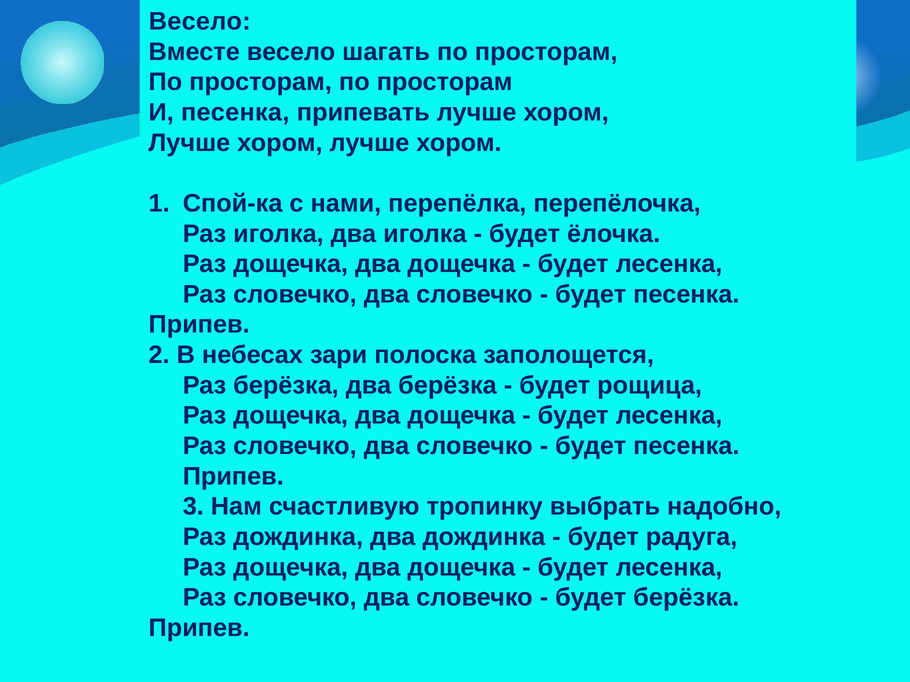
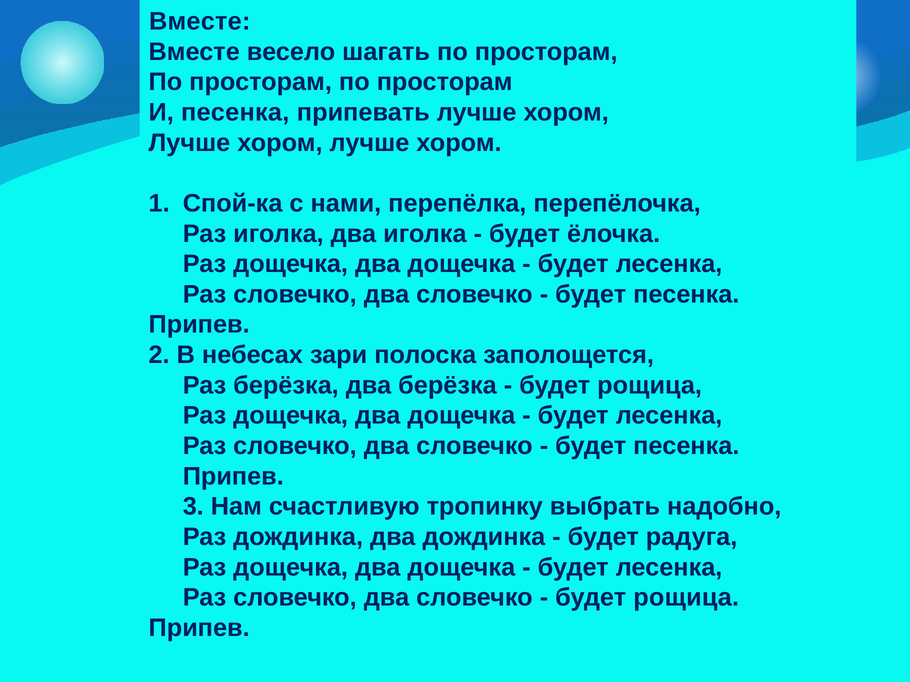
Весело at (200, 21): Весело -> Вместе
берёзка at (686, 598): берёзка -> рощица
